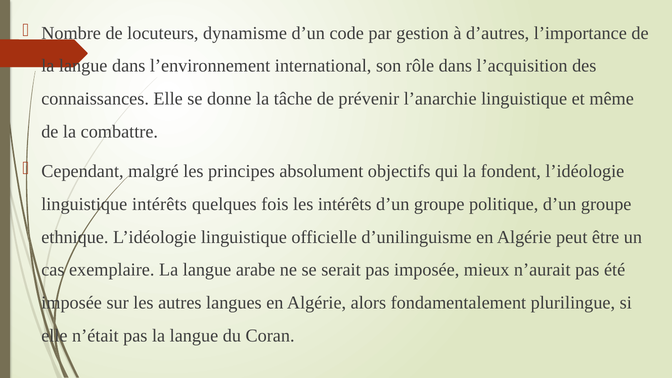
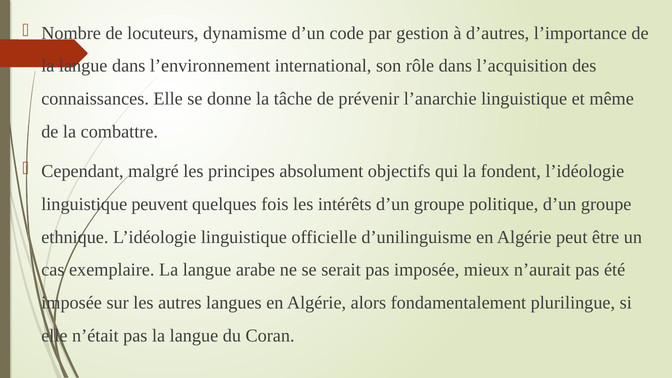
linguistique intérêts: intérêts -> peuvent
